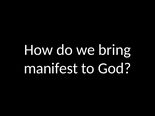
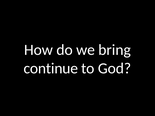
manifest: manifest -> continue
